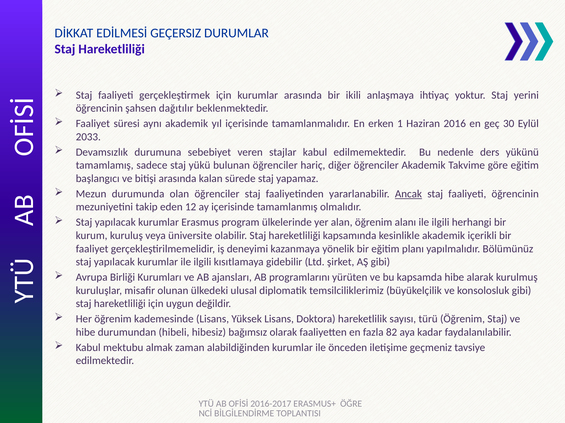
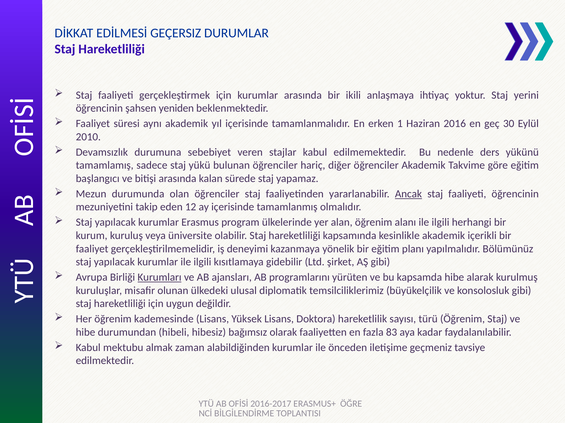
dağıtılır: dağıtılır -> yeniden
2033: 2033 -> 2010
Kurumları underline: none -> present
82: 82 -> 83
